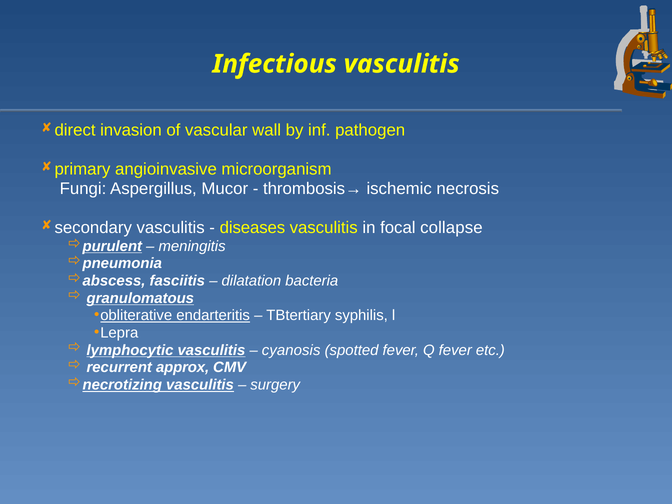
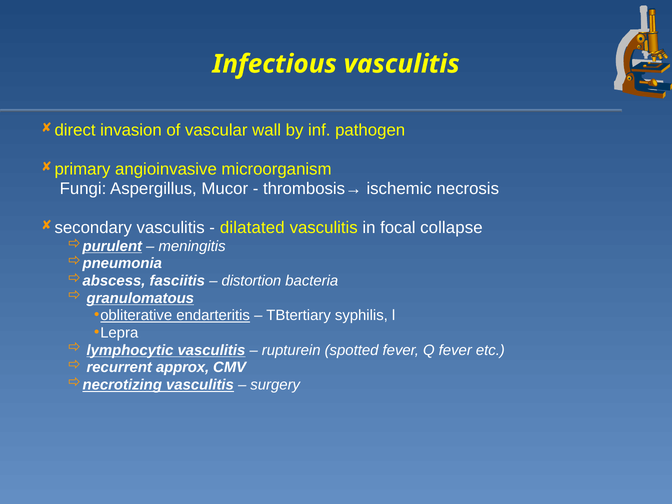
diseases: diseases -> dilatated
dilatation: dilatation -> distortion
cyanosis: cyanosis -> rupturein
